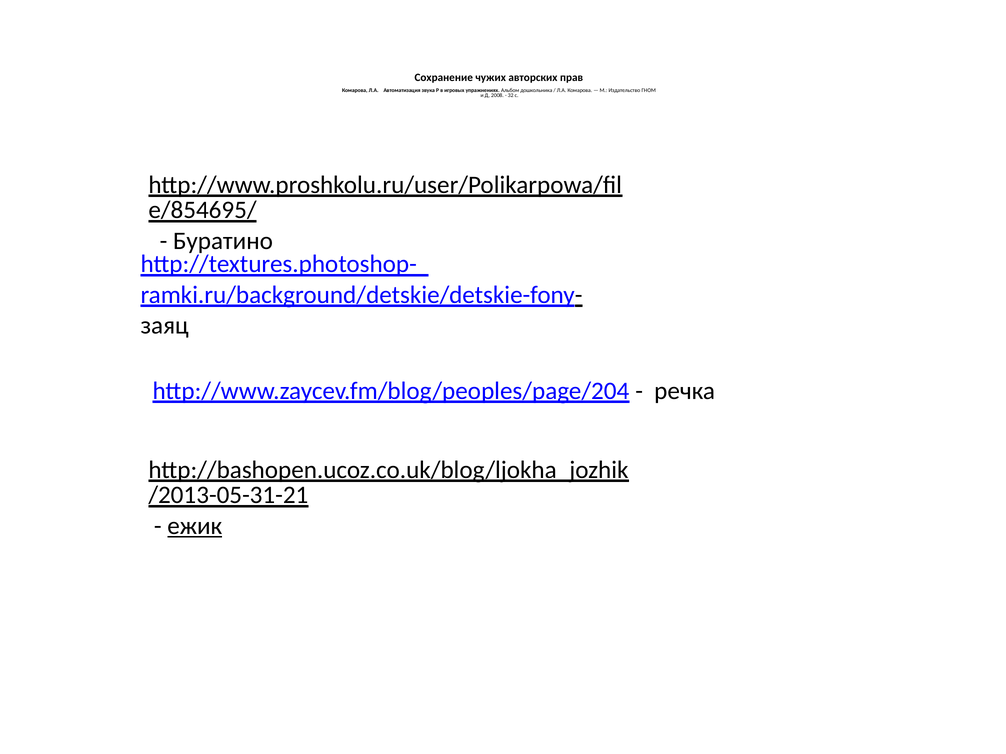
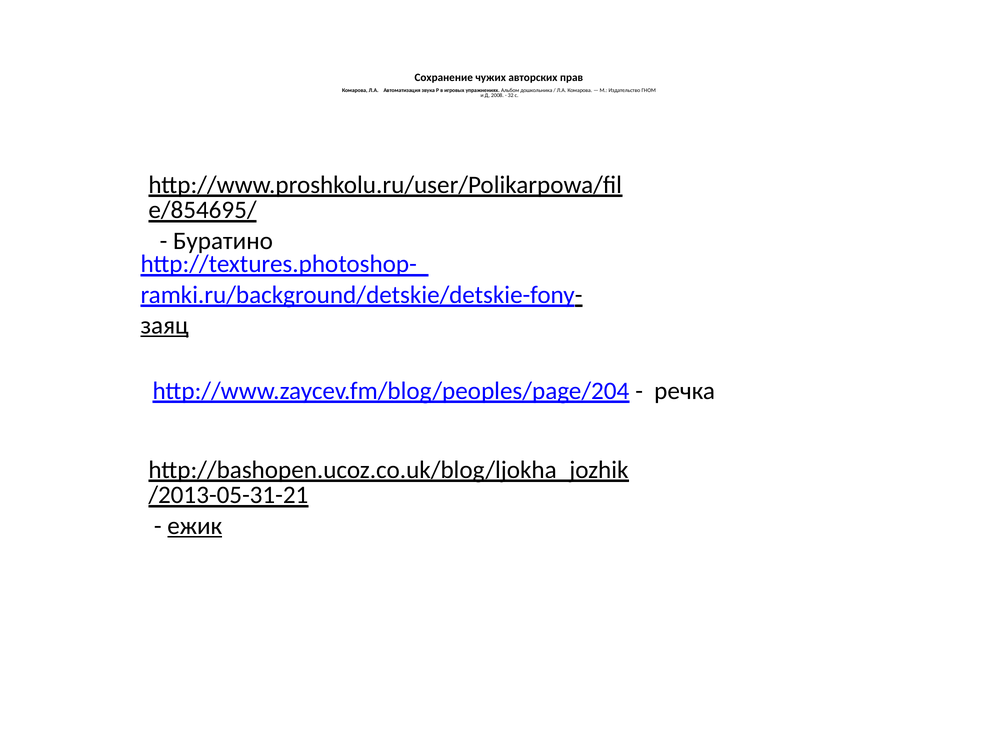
заяц underline: none -> present
